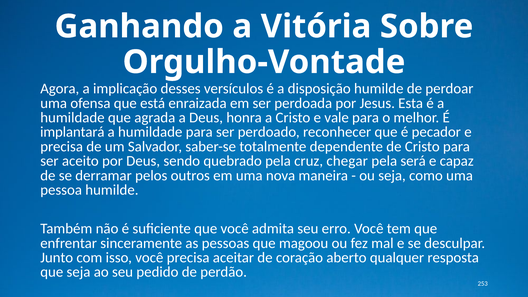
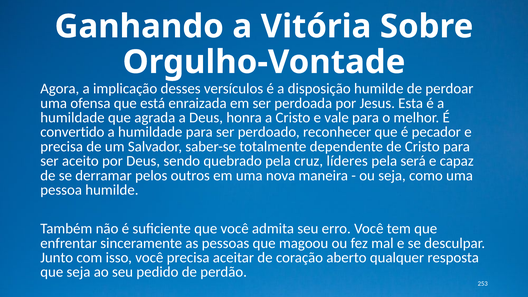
implantará: implantará -> convertido
chegar: chegar -> líderes
